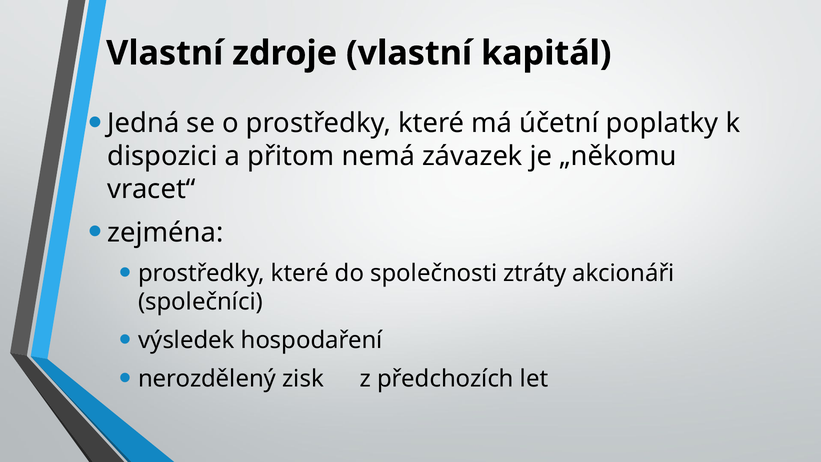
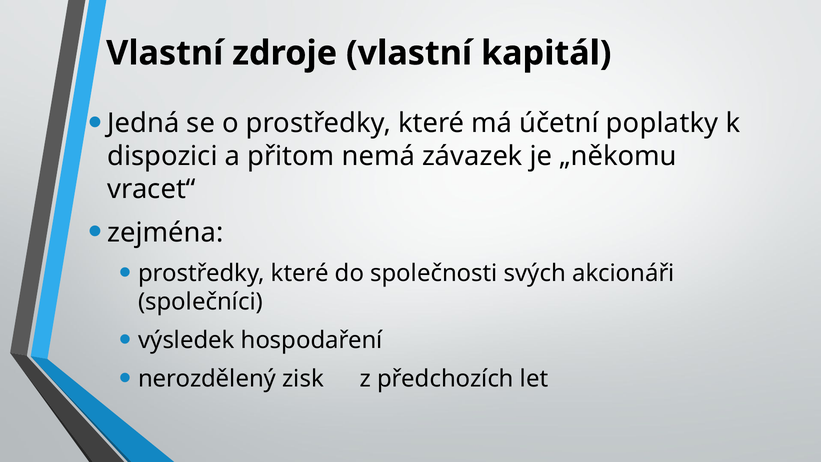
ztráty: ztráty -> svých
